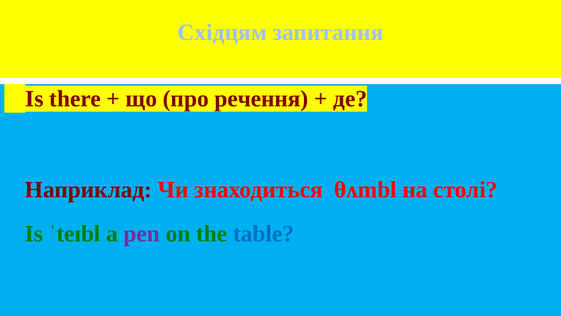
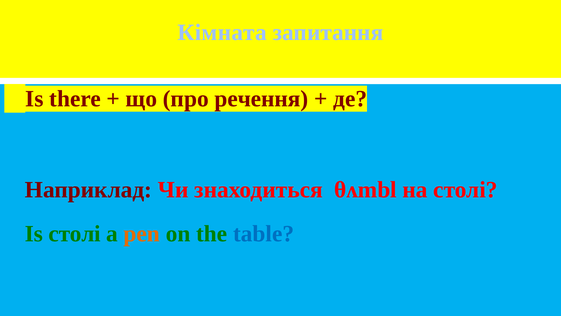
Східцям: Східцям -> Кімната
Is ˈteɪbl: ˈteɪbl -> столі
pen colour: purple -> orange
